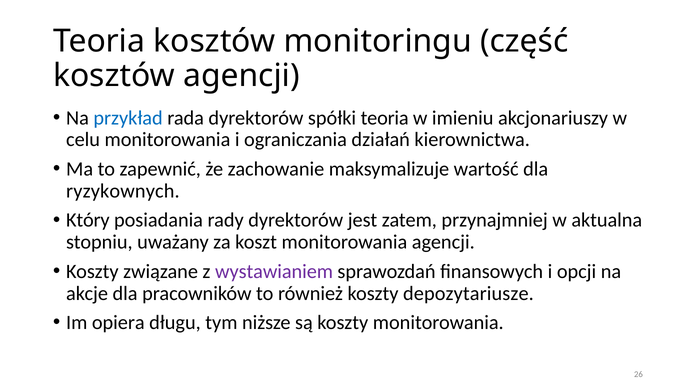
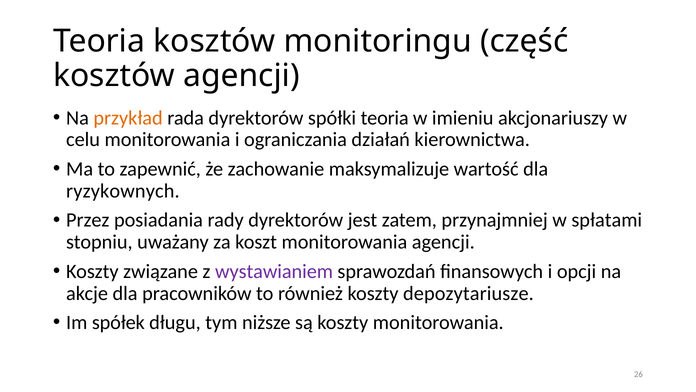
przykład colour: blue -> orange
Który: Który -> Przez
aktualna: aktualna -> spłatami
opiera: opiera -> spółek
